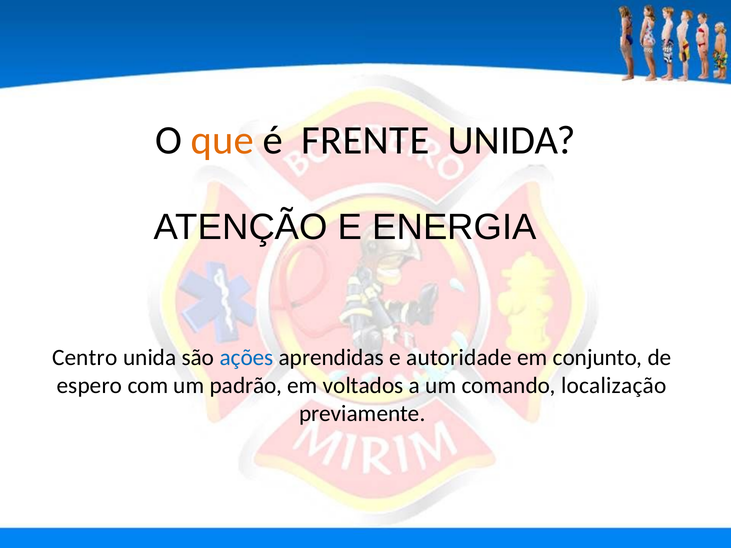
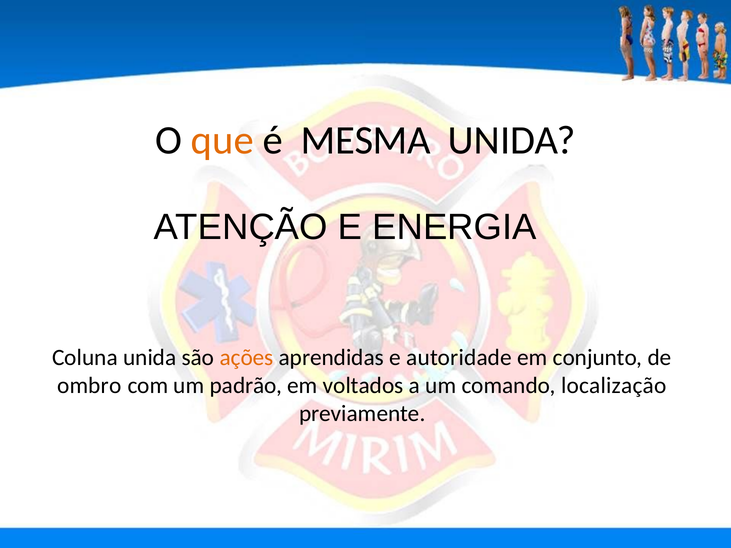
FRENTE: FRENTE -> MESMA
Centro: Centro -> Coluna
ações colour: blue -> orange
espero: espero -> ombro
